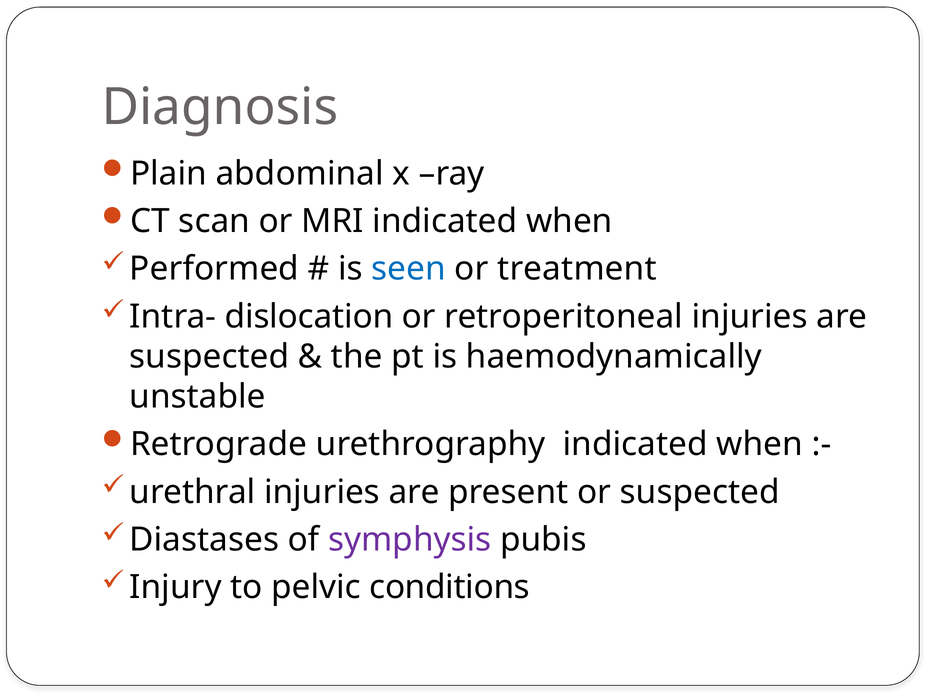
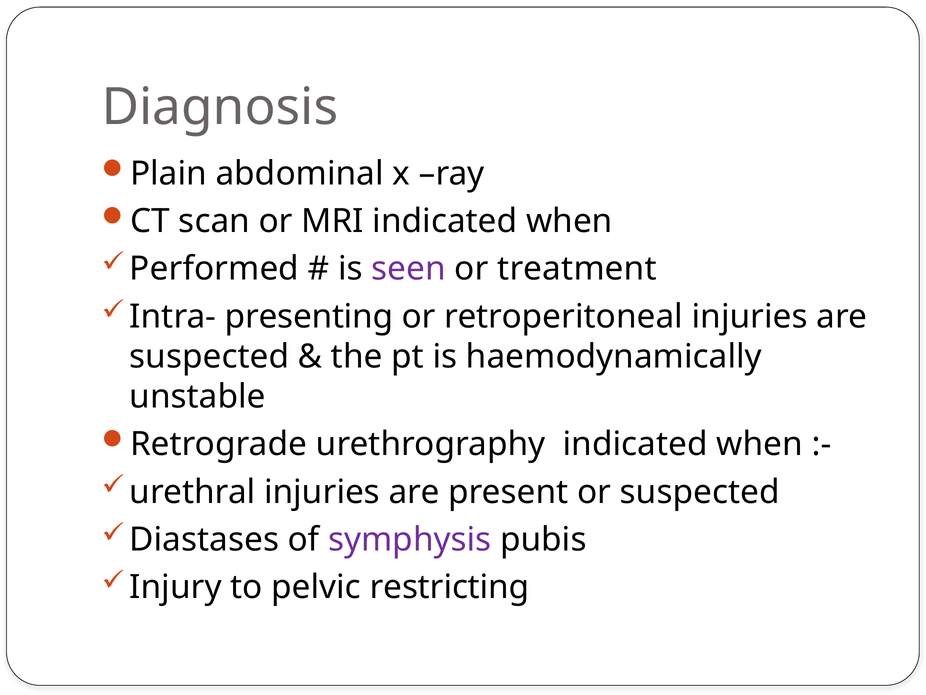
seen colour: blue -> purple
dislocation: dislocation -> presenting
conditions: conditions -> restricting
